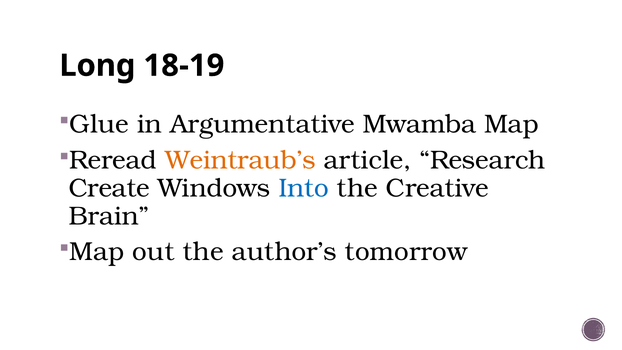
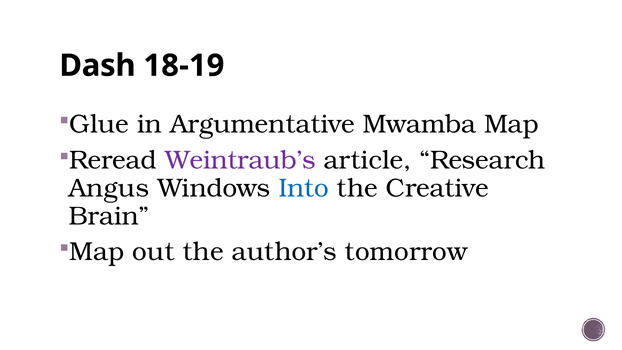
Long: Long -> Dash
Weintraub’s colour: orange -> purple
Create: Create -> Angus
